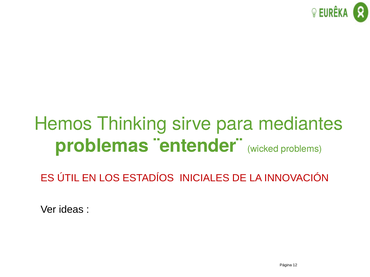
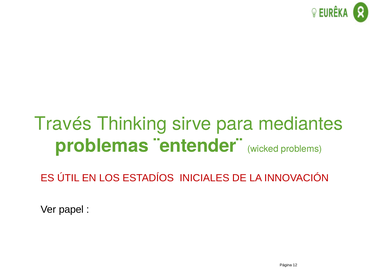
Hemos: Hemos -> Través
ideas: ideas -> papel
